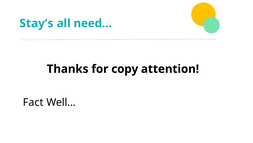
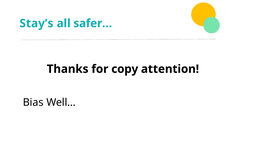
need…: need… -> safer…
Fact: Fact -> Bias
